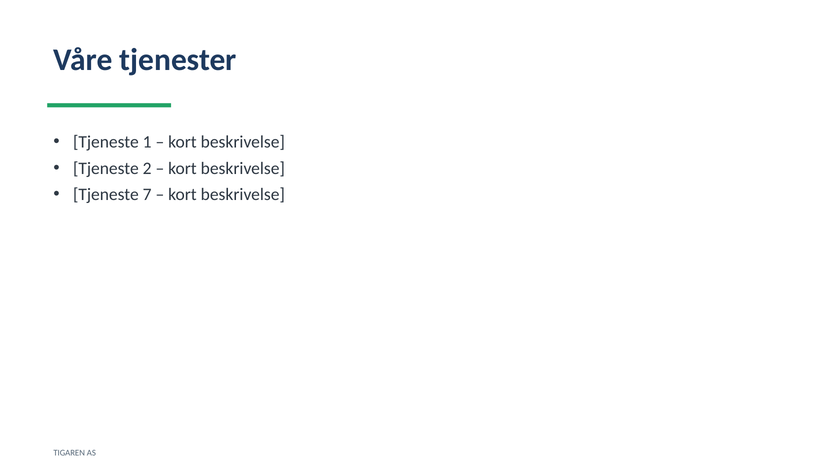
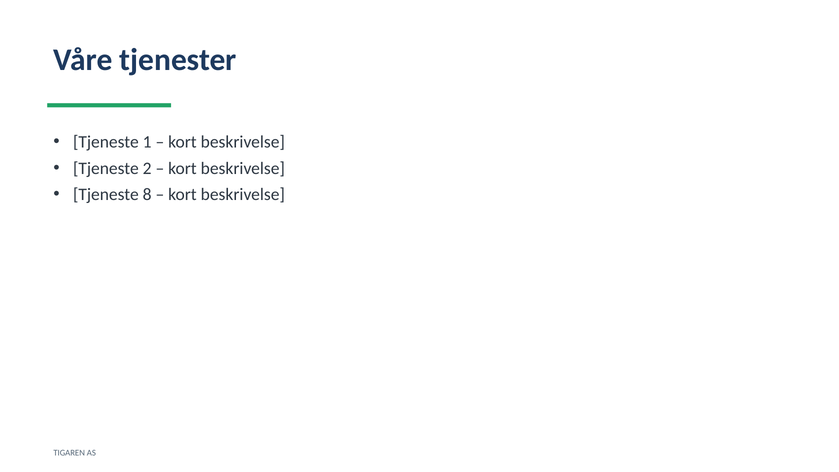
7: 7 -> 8
